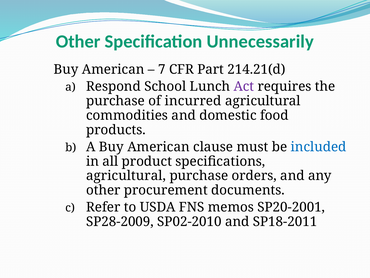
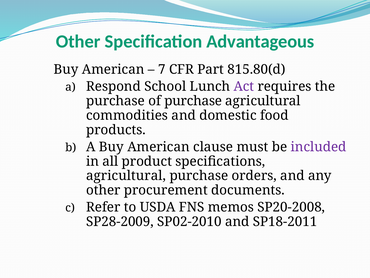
Unnecessarily: Unnecessarily -> Advantageous
214.21(d: 214.21(d -> 815.80(d
of incurred: incurred -> purchase
included colour: blue -> purple
SP20-2001: SP20-2001 -> SP20-2008
